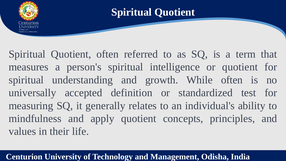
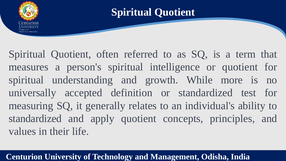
While often: often -> more
mindfulness at (35, 118): mindfulness -> standardized
